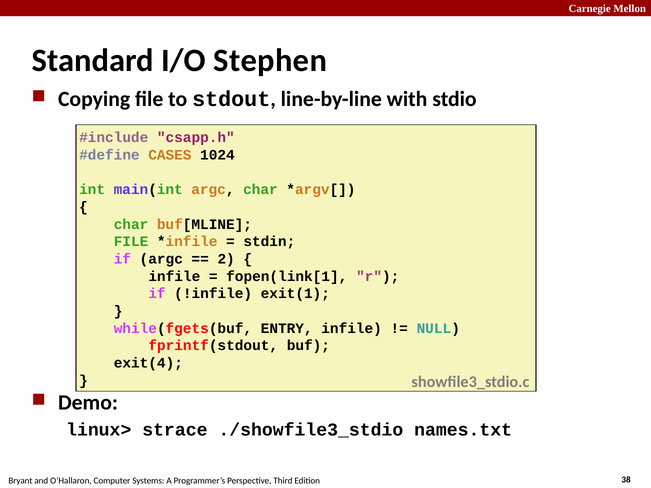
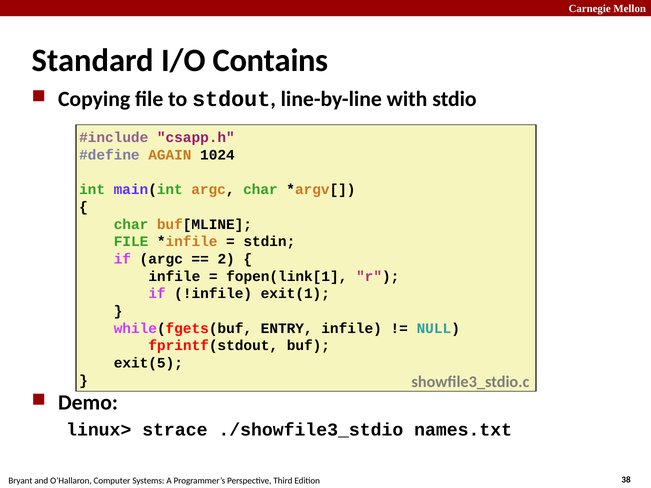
Stephen: Stephen -> Contains
CASES: CASES -> AGAIN
exit(4: exit(4 -> exit(5
